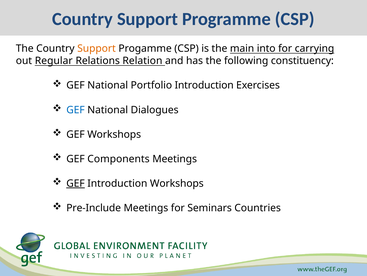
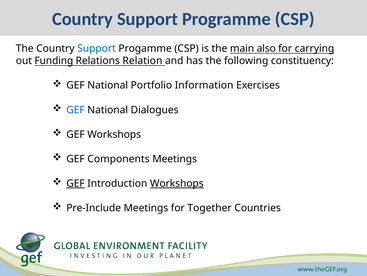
Support at (97, 48) colour: orange -> blue
into: into -> also
Regular: Regular -> Funding
Portfolio Introduction: Introduction -> Information
Workshops at (177, 183) underline: none -> present
Seminars: Seminars -> Together
